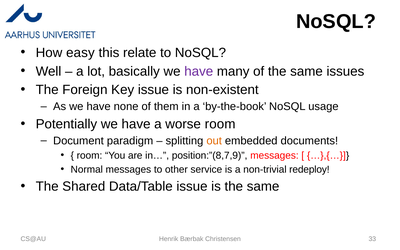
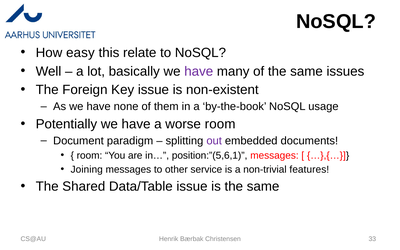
out colour: orange -> purple
position:”(8,7,9: position:”(8,7,9 -> position:”(5,6,1
Normal: Normal -> Joining
redeploy: redeploy -> features
